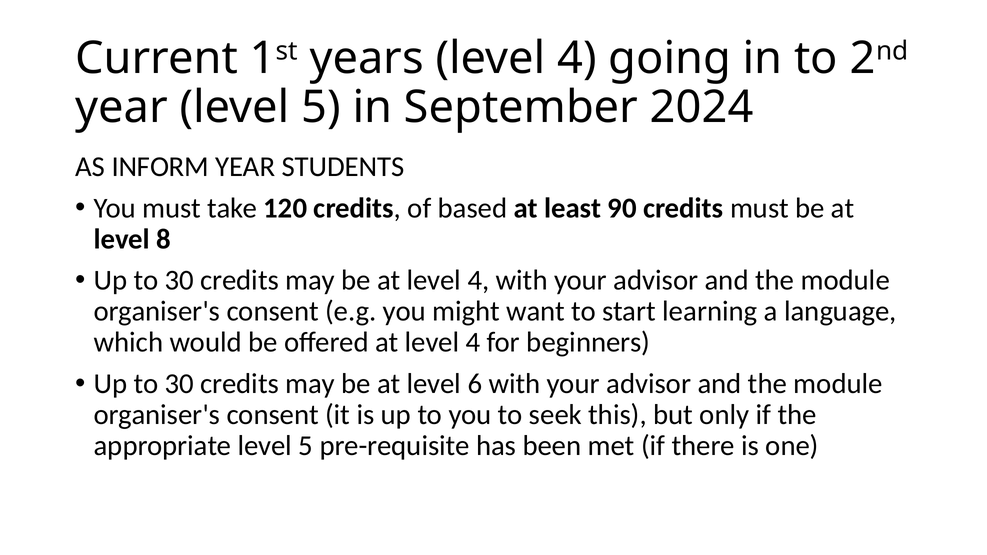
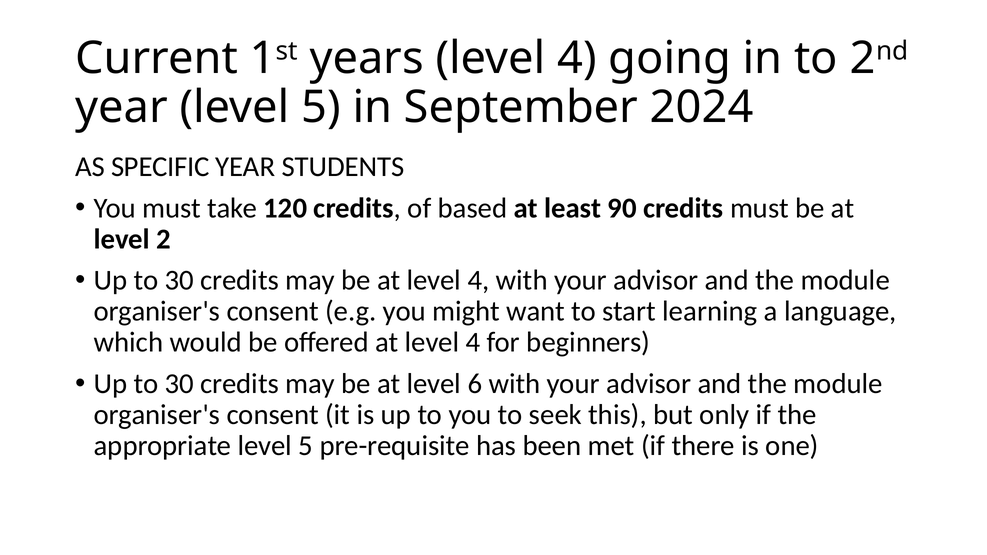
INFORM: INFORM -> SPECIFIC
8: 8 -> 2
